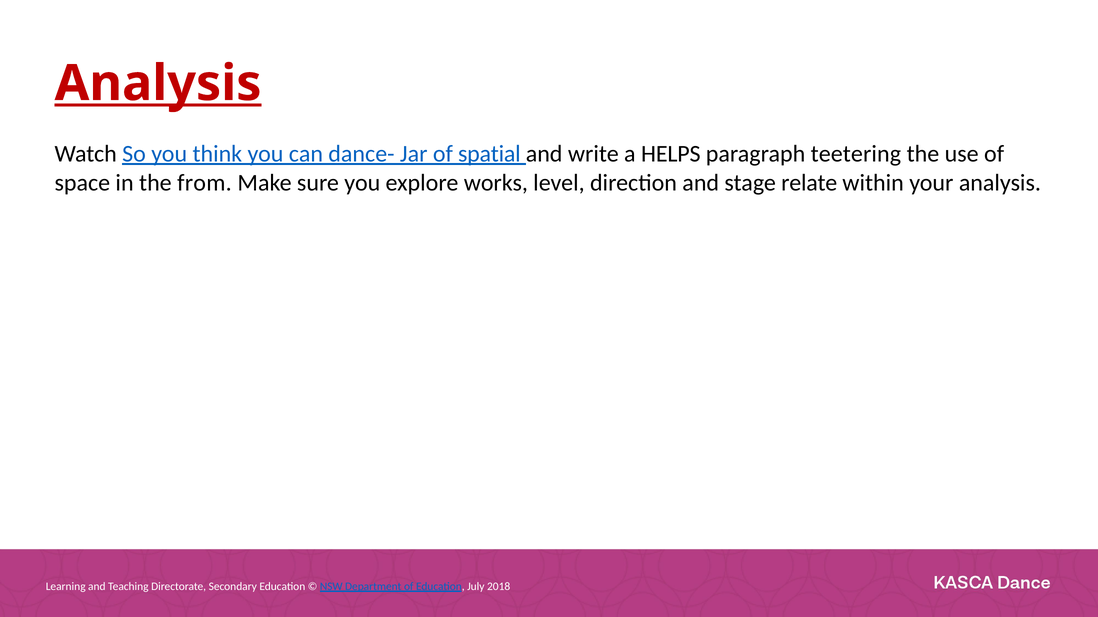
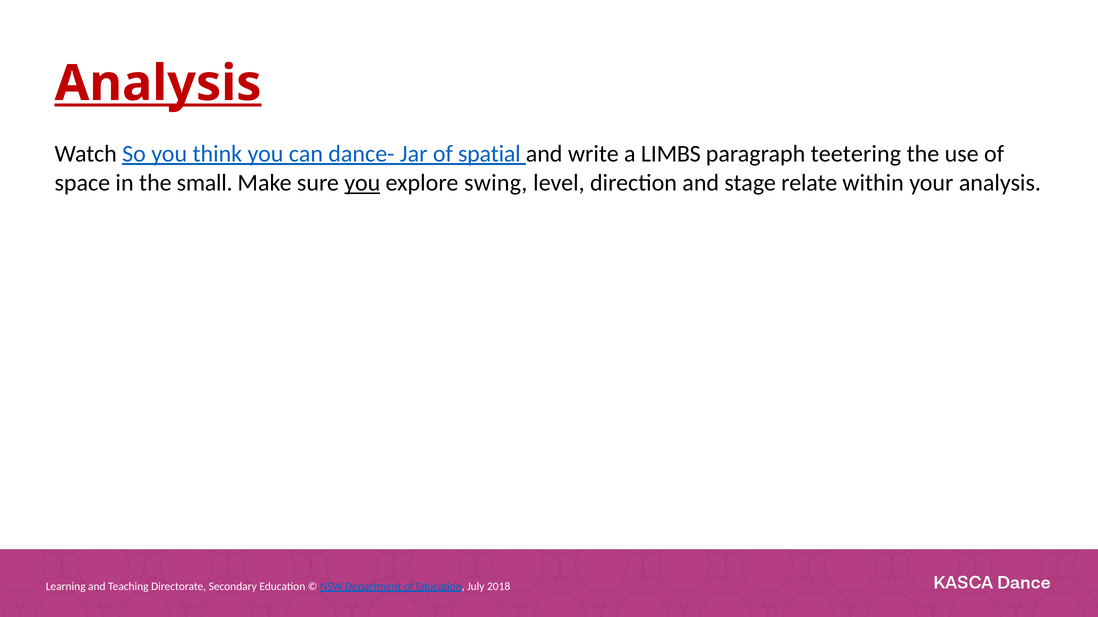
HELPS: HELPS -> LIMBS
from: from -> small
you at (362, 183) underline: none -> present
works: works -> swing
